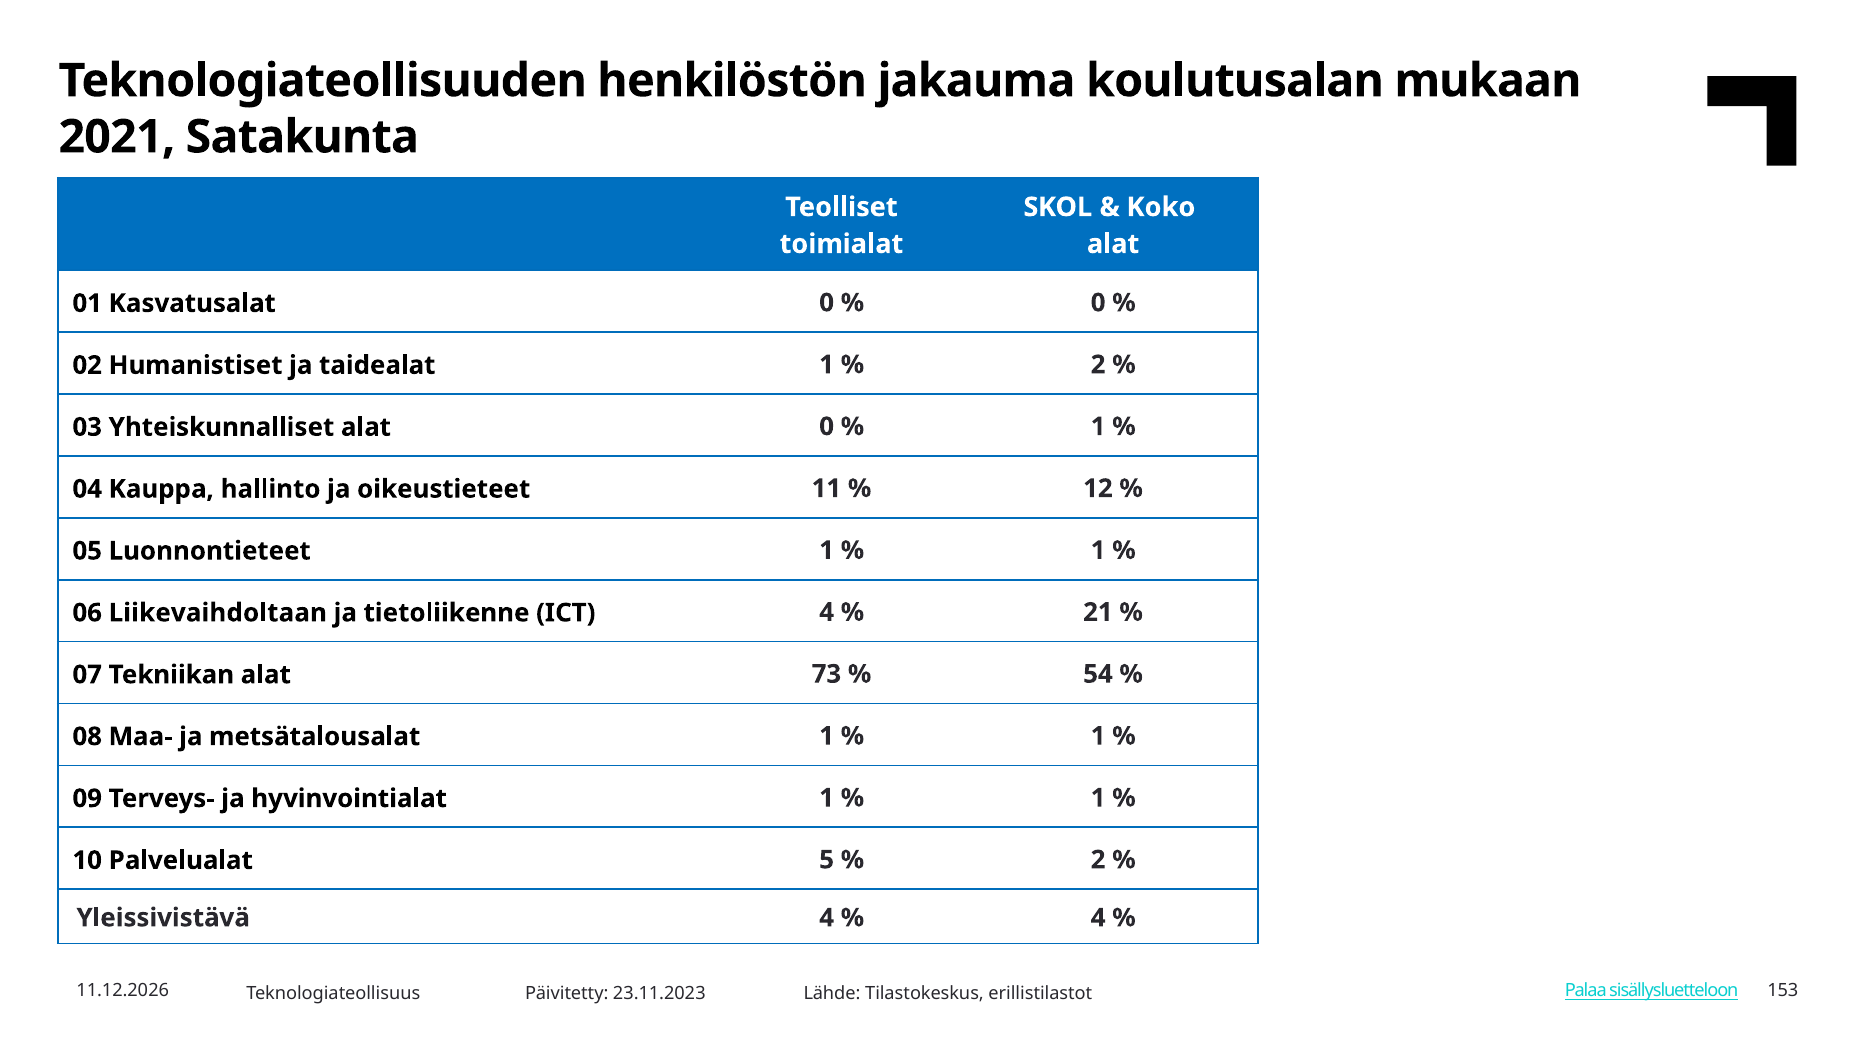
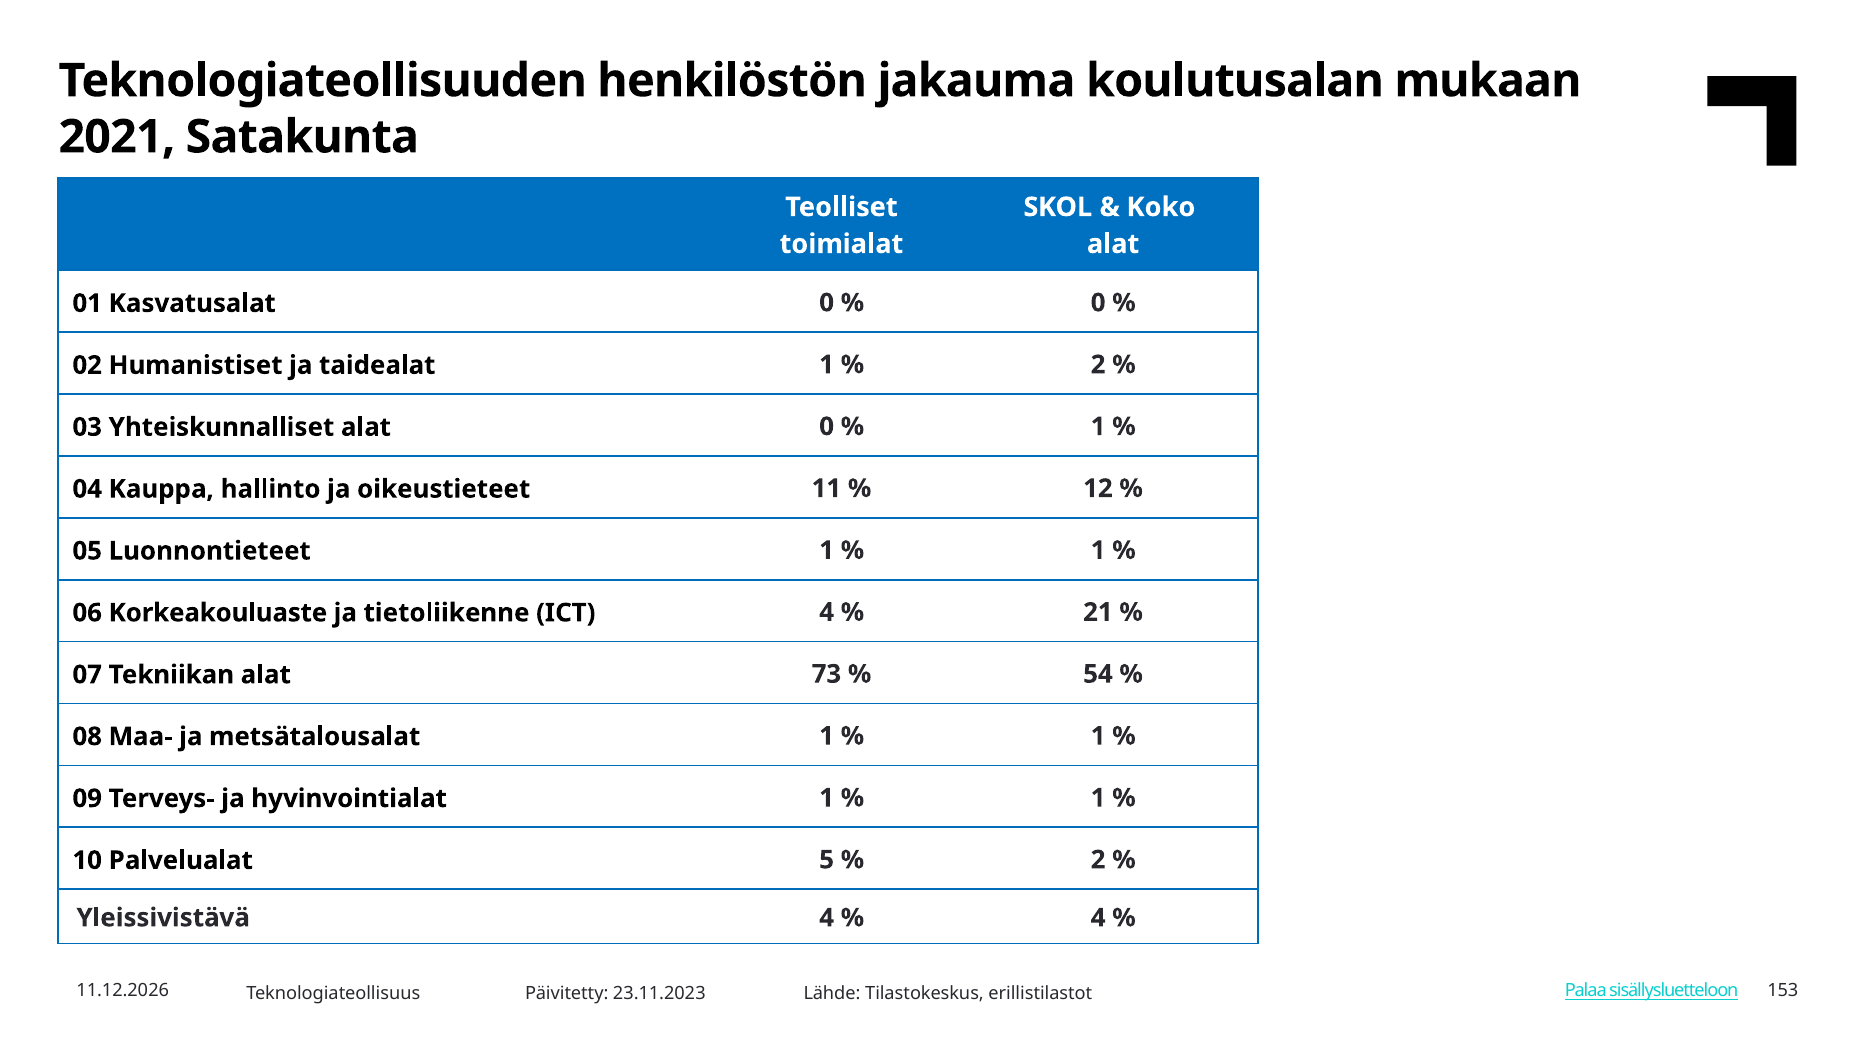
Liikevaihdoltaan: Liikevaihdoltaan -> Korkeakouluaste
